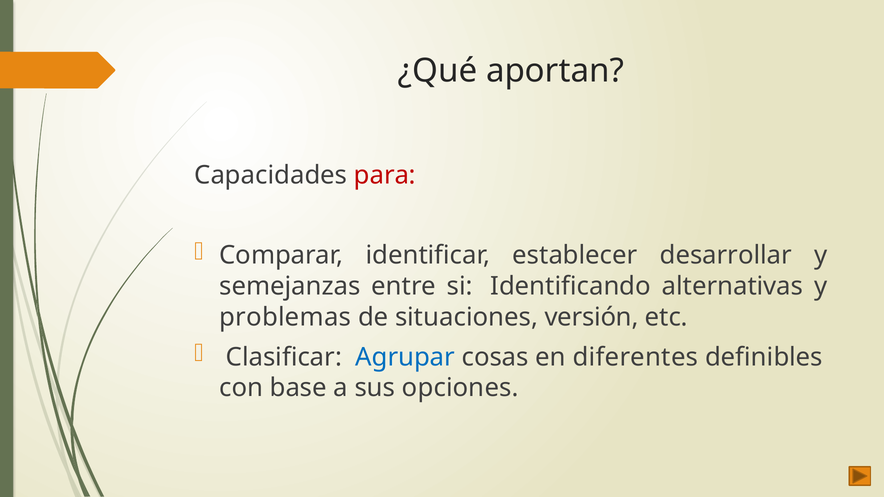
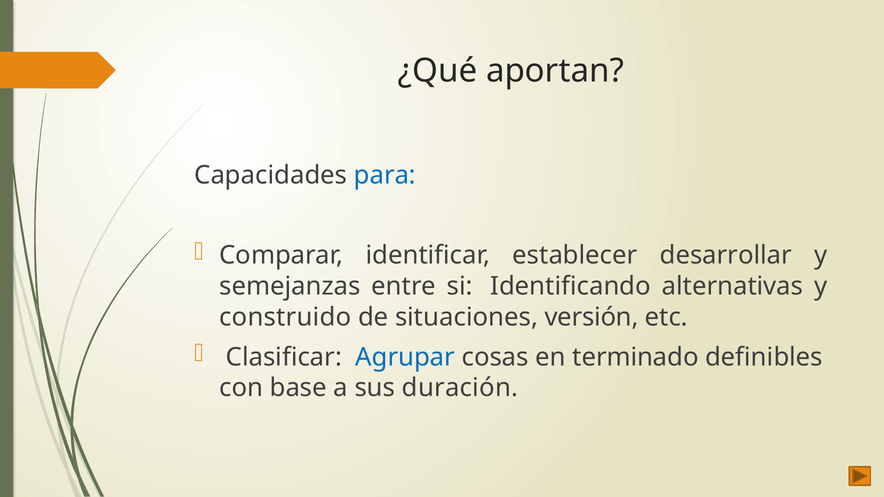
para colour: red -> blue
problemas: problemas -> construido
diferentes: diferentes -> terminado
opciones: opciones -> duración
